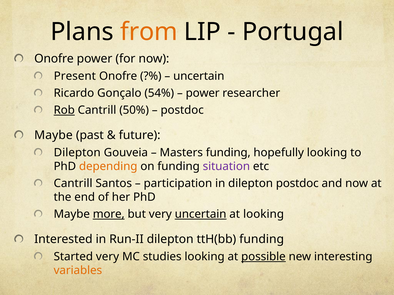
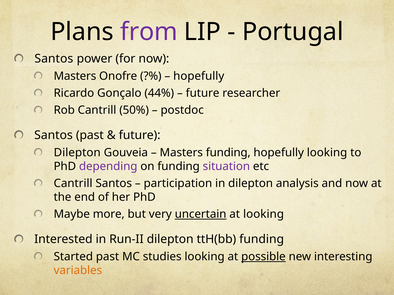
from colour: orange -> purple
Onofre at (54, 59): Onofre -> Santos
Present at (75, 76): Present -> Masters
uncertain at (199, 76): uncertain -> hopefully
54%: 54% -> 44%
power at (203, 93): power -> future
Rob underline: present -> none
Maybe at (53, 135): Maybe -> Santos
depending colour: orange -> purple
dilepton postdoc: postdoc -> analysis
more underline: present -> none
Started very: very -> past
